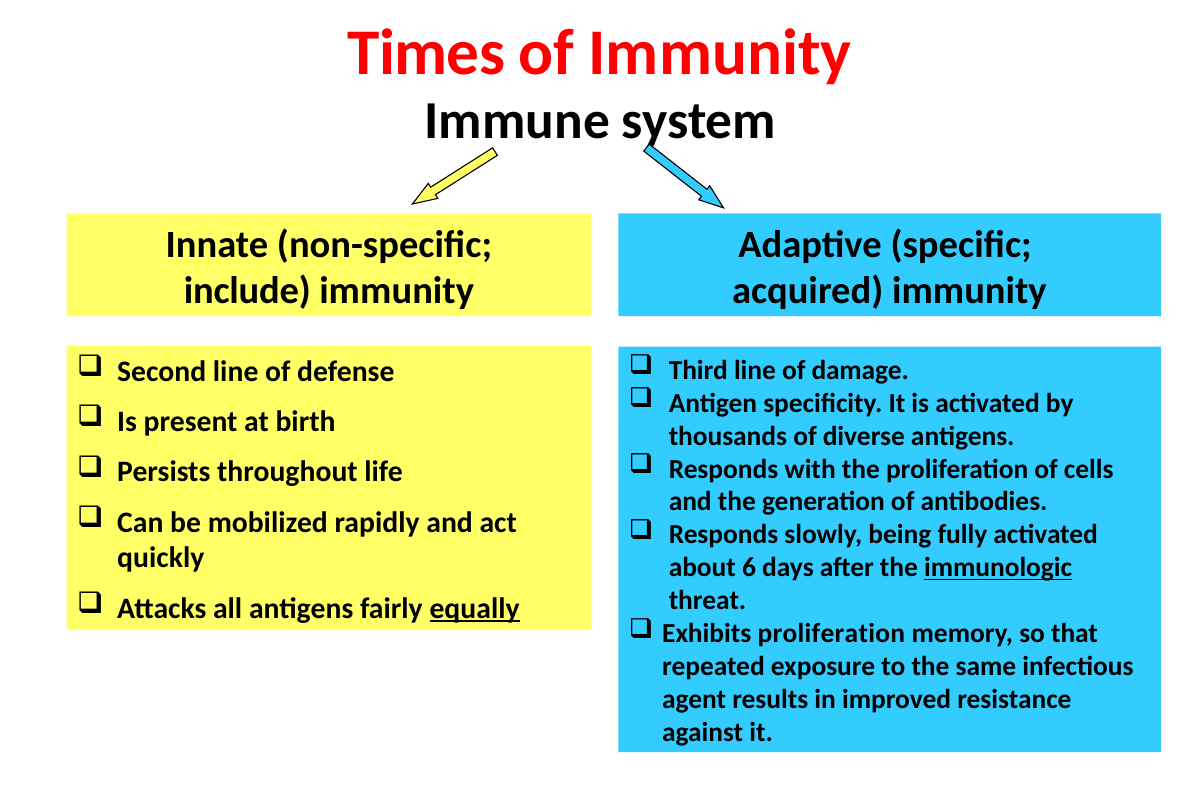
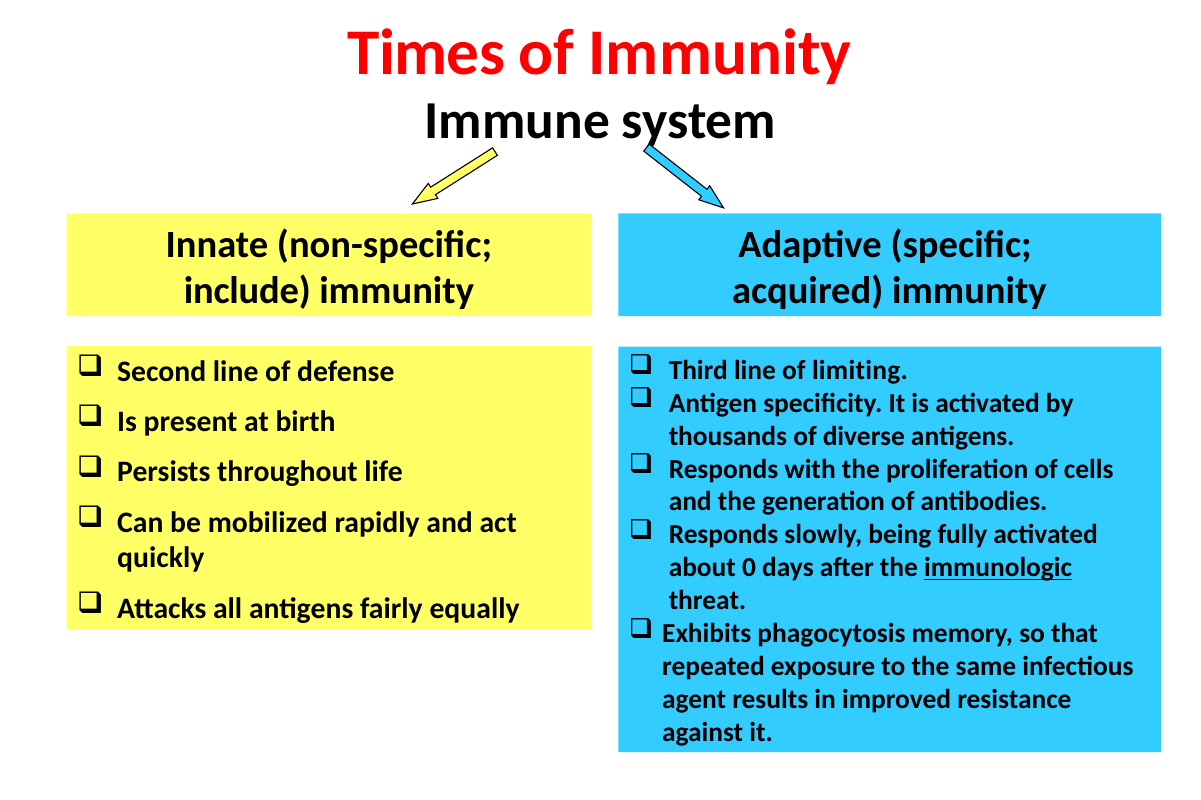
damage: damage -> limiting
6: 6 -> 0
equally underline: present -> none
Exhibits proliferation: proliferation -> phagocytosis
